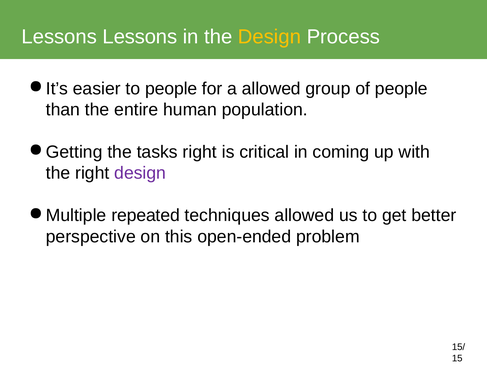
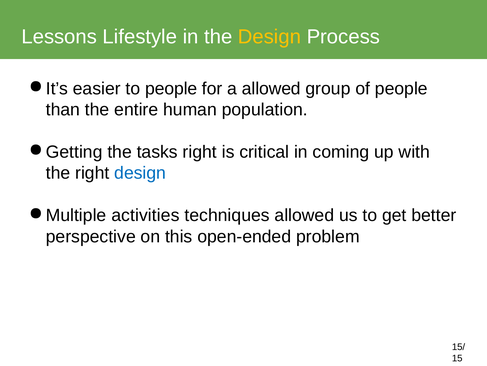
Lessons Lessons: Lessons -> Lifestyle
design at (140, 173) colour: purple -> blue
repeated: repeated -> activities
